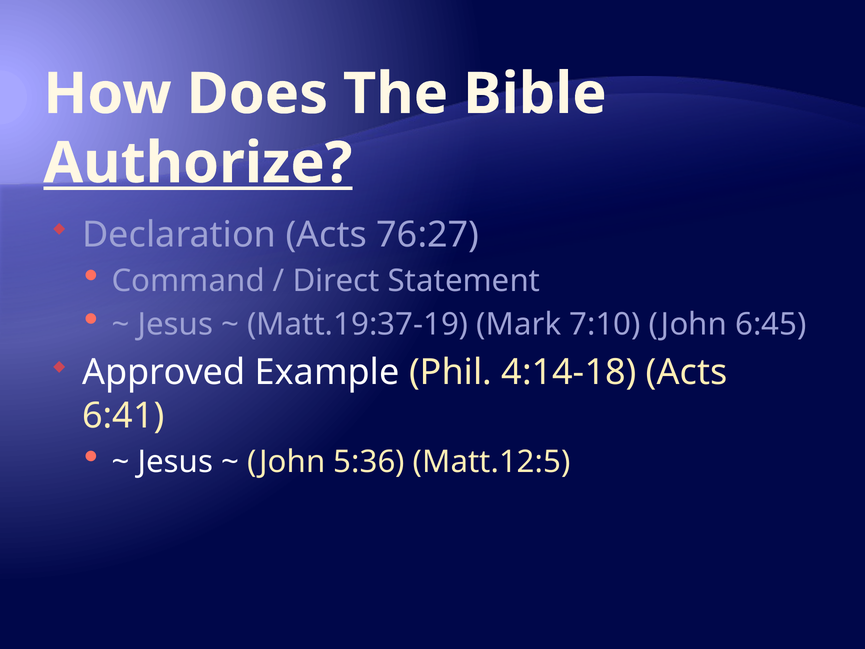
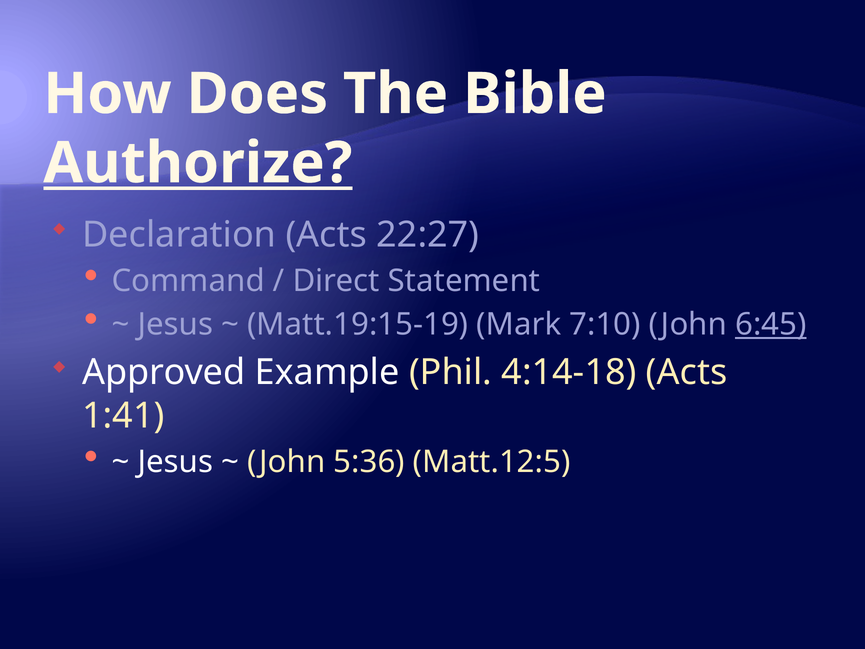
76:27: 76:27 -> 22:27
Matt.19:37-19: Matt.19:37-19 -> Matt.19:15-19
6:45 underline: none -> present
6:41: 6:41 -> 1:41
